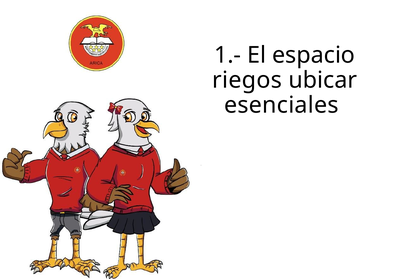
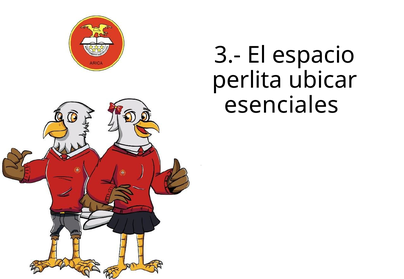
1.-: 1.- -> 3.-
riegos: riegos -> perlita
